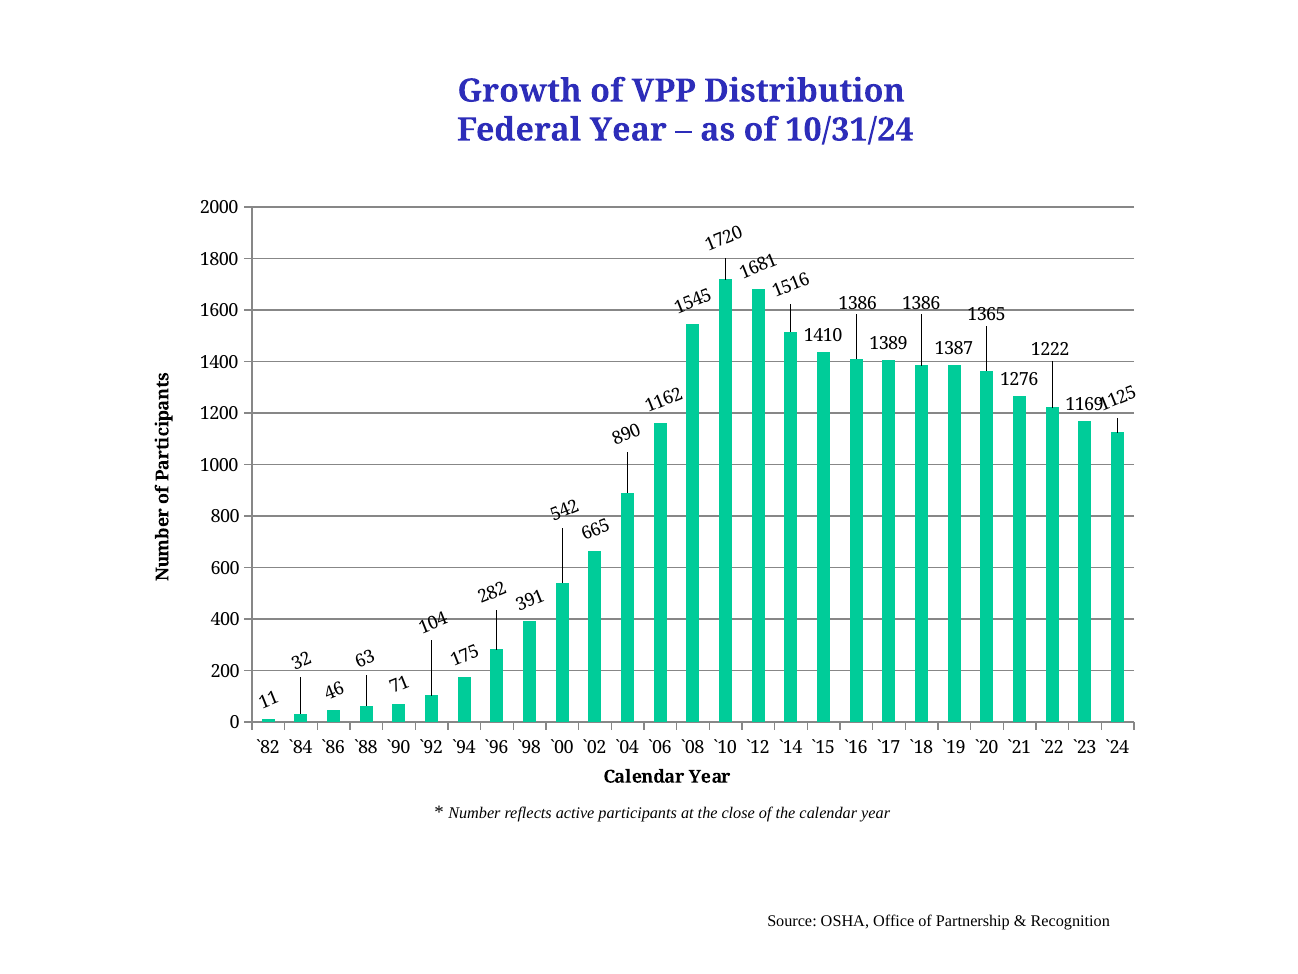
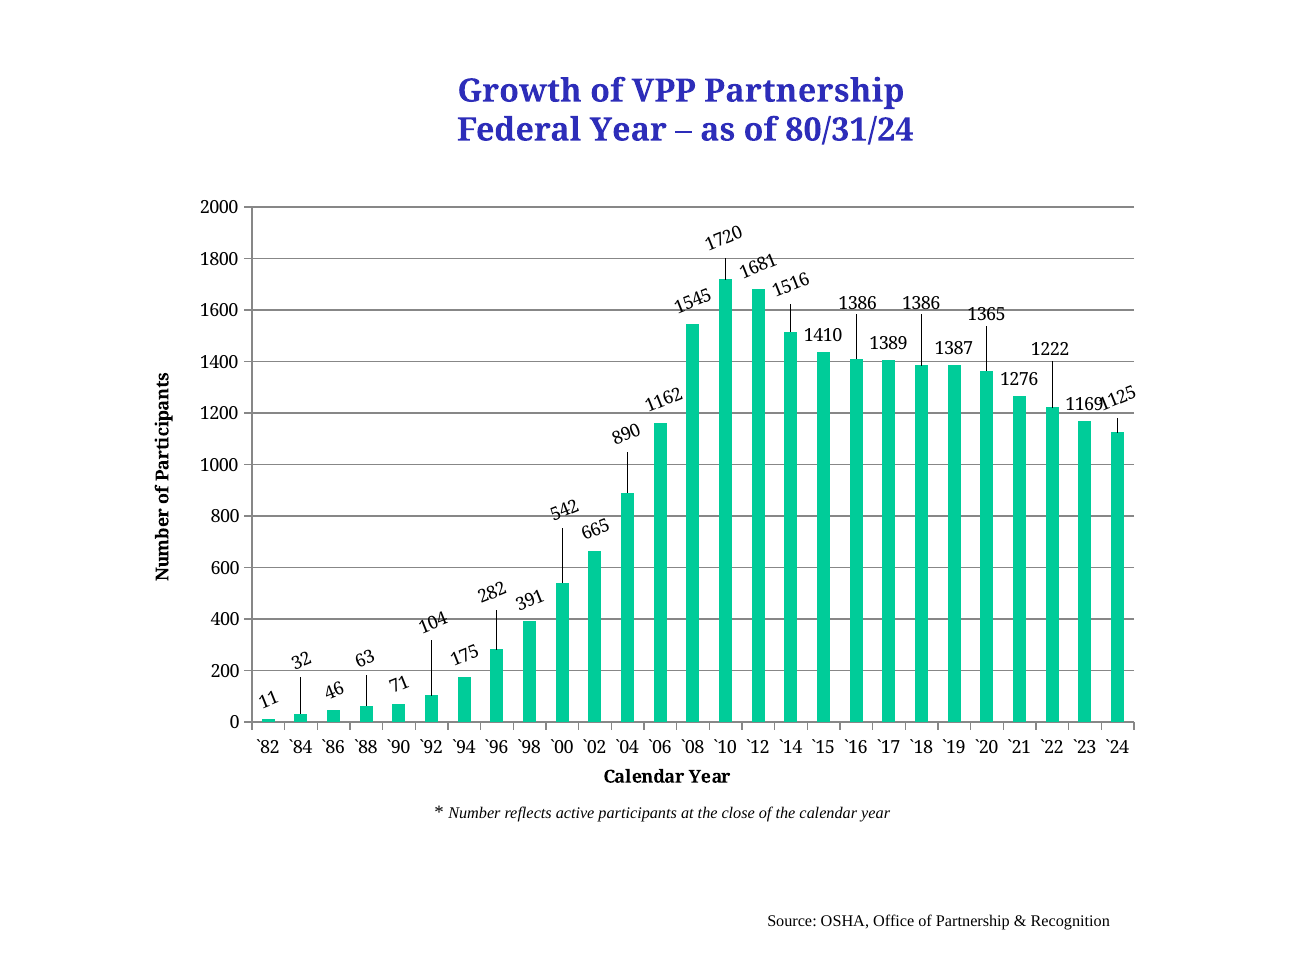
VPP Distribution: Distribution -> Partnership
10/31/24: 10/31/24 -> 80/31/24
